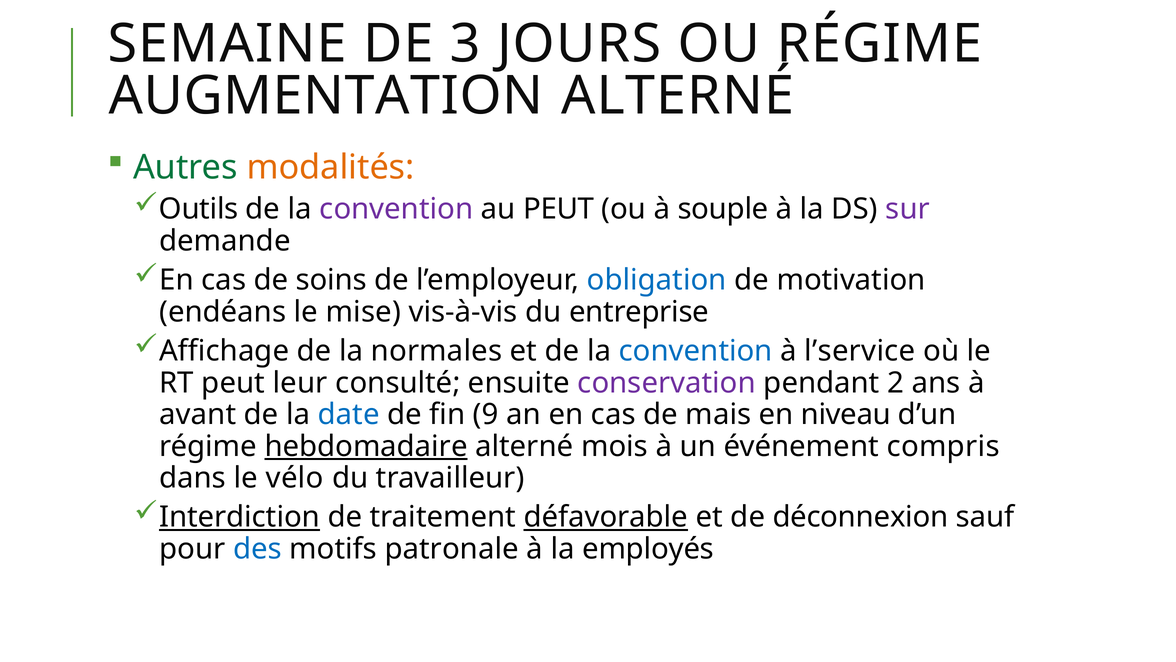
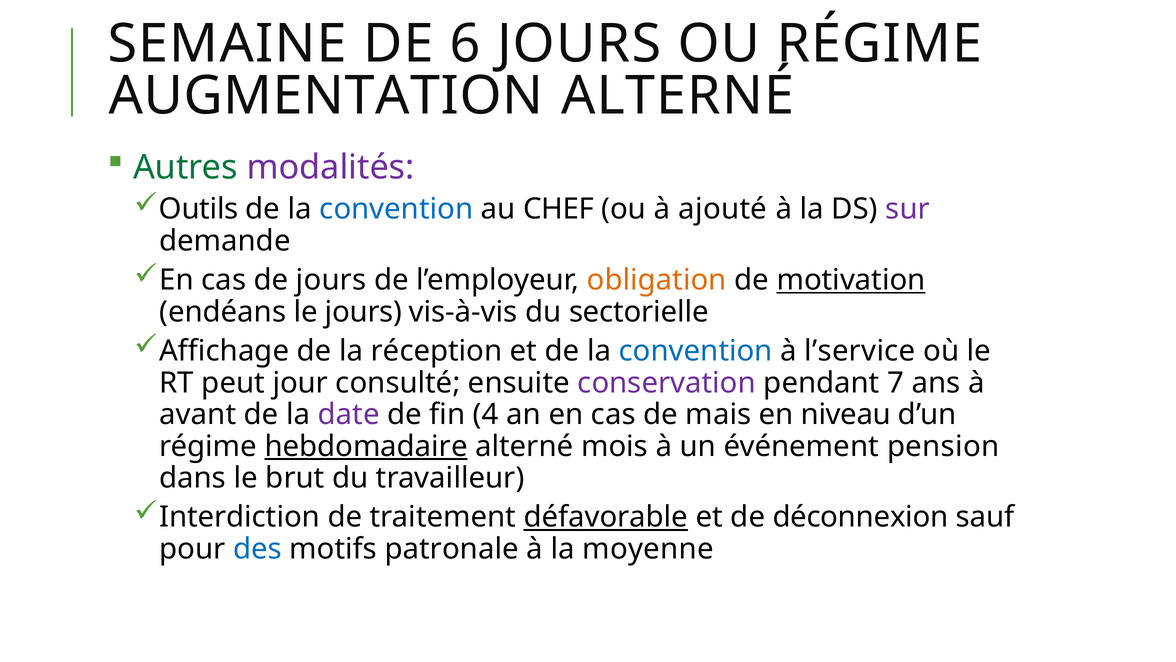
3: 3 -> 6
modalités colour: orange -> purple
convention at (396, 209) colour: purple -> blue
au PEUT: PEUT -> CHEF
souple: souple -> ajouté
de soins: soins -> jours
obligation colour: blue -> orange
motivation underline: none -> present
le mise: mise -> jours
entreprise: entreprise -> sectorielle
normales: normales -> réception
leur: leur -> jour
2: 2 -> 7
date colour: blue -> purple
9: 9 -> 4
compris: compris -> pension
vélo: vélo -> brut
Interdiction underline: present -> none
employés: employés -> moyenne
